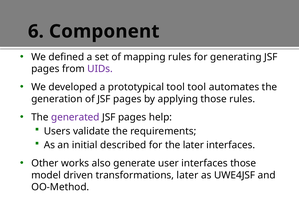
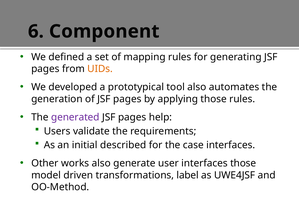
UIDs colour: purple -> orange
tool tool: tool -> also
the later: later -> case
transformations later: later -> label
